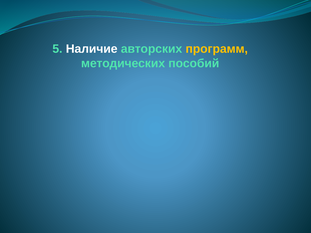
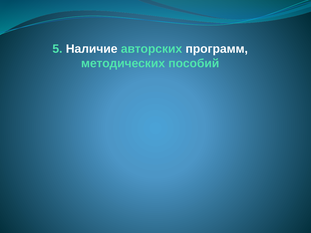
программ colour: yellow -> white
